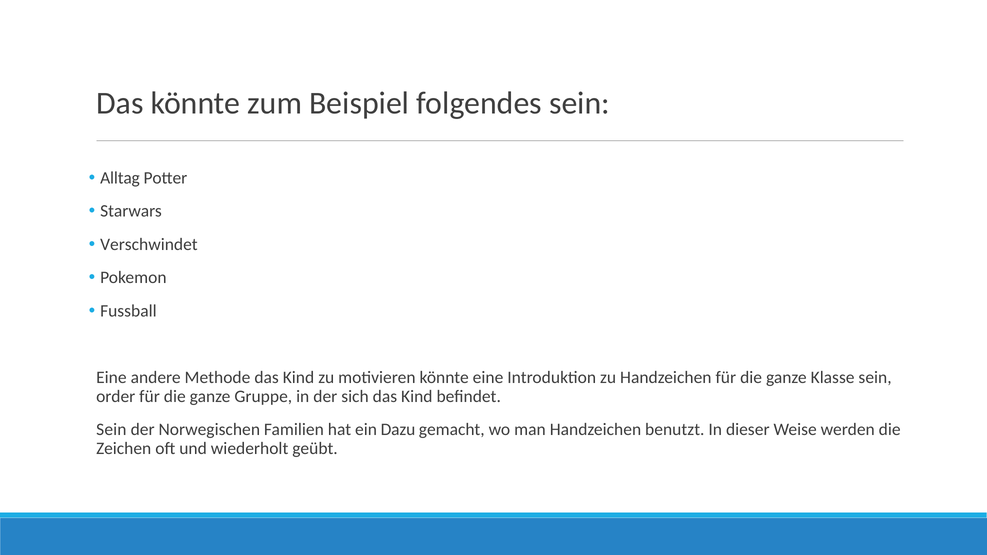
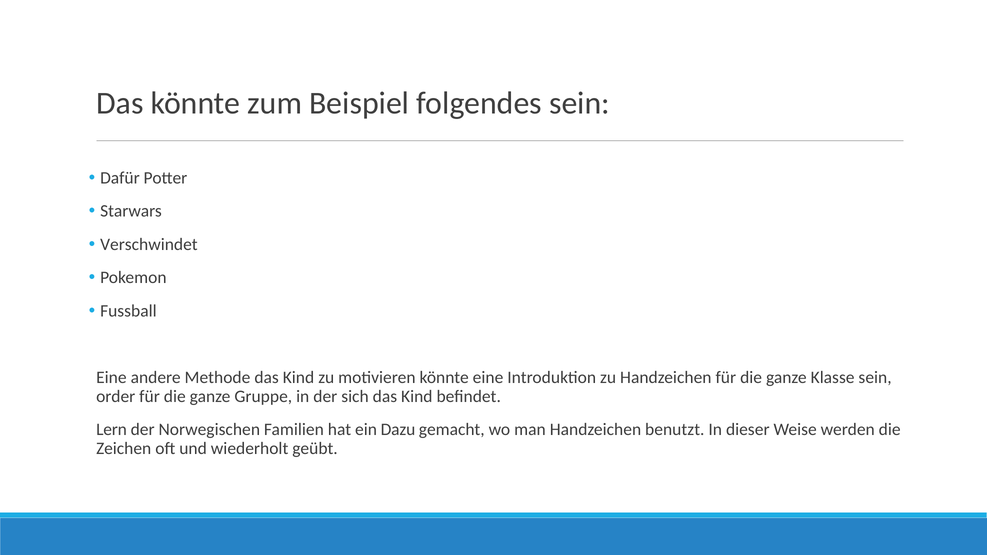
Alltag: Alltag -> Dafür
Sein at (111, 430): Sein -> Lern
